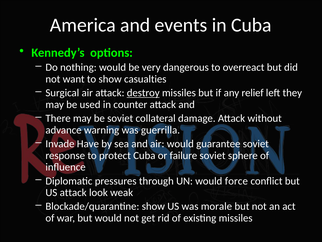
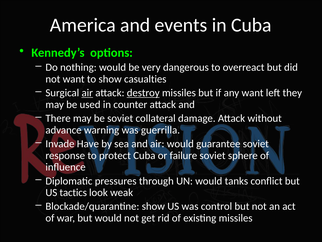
air at (87, 93) underline: none -> present
any relief: relief -> want
force: force -> tanks
US attack: attack -> tactics
morale: morale -> control
